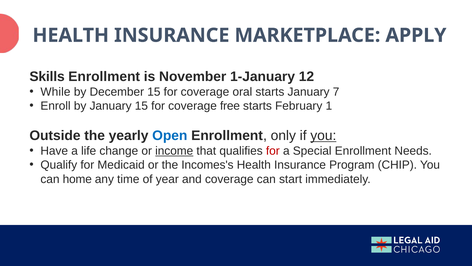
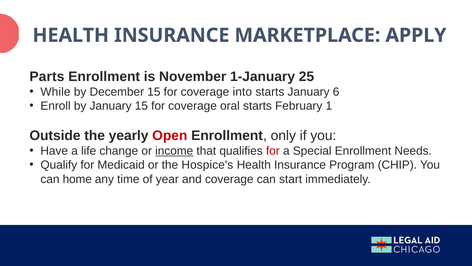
Skills: Skills -> Parts
12: 12 -> 25
oral: oral -> into
7: 7 -> 6
free: free -> oral
Open colour: blue -> red
you at (323, 135) underline: present -> none
Incomes's: Incomes's -> Hospice's
